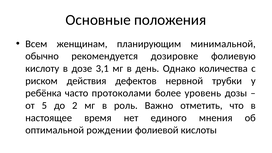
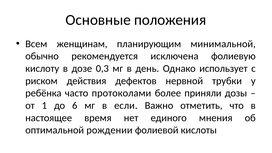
дозировке: дозировке -> исключена
3,1: 3,1 -> 0,3
количества: количества -> использует
уровень: уровень -> приняли
5: 5 -> 1
2: 2 -> 6
роль: роль -> если
